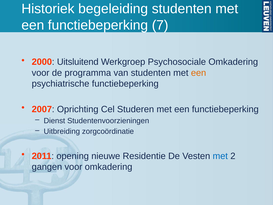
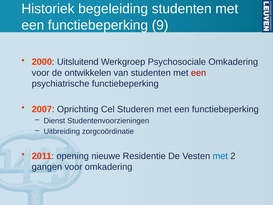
7: 7 -> 9
programma: programma -> ontwikkelen
een at (199, 73) colour: orange -> red
